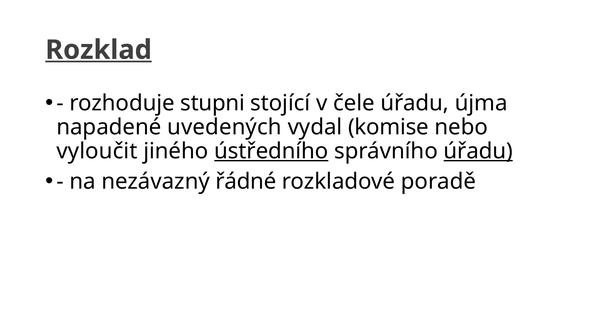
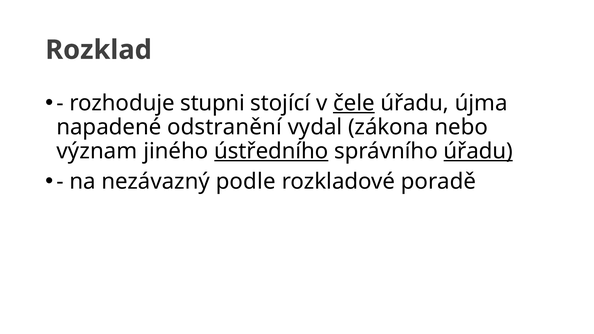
Rozklad underline: present -> none
čele underline: none -> present
uvedených: uvedených -> odstranění
komise: komise -> zákona
vyloučit: vyloučit -> význam
řádné: řádné -> podle
